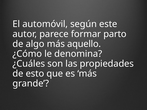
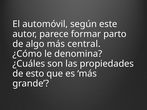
aquello: aquello -> central
